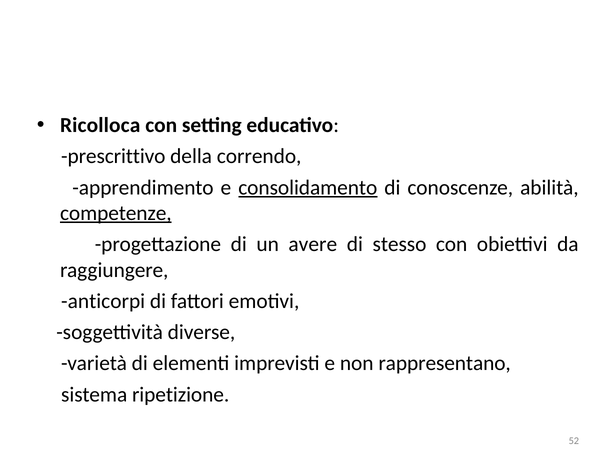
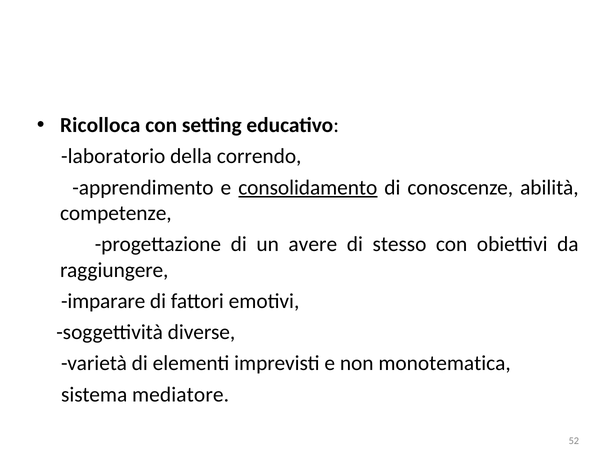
prescrittivo: prescrittivo -> laboratorio
competenze underline: present -> none
anticorpi: anticorpi -> imparare
rappresentano: rappresentano -> monotematica
ripetizione: ripetizione -> mediatore
